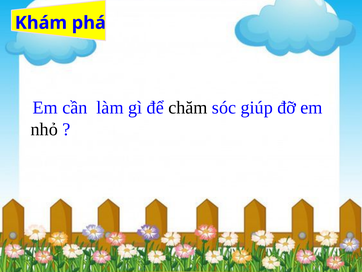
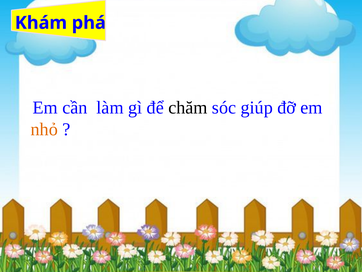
nhỏ colour: black -> orange
